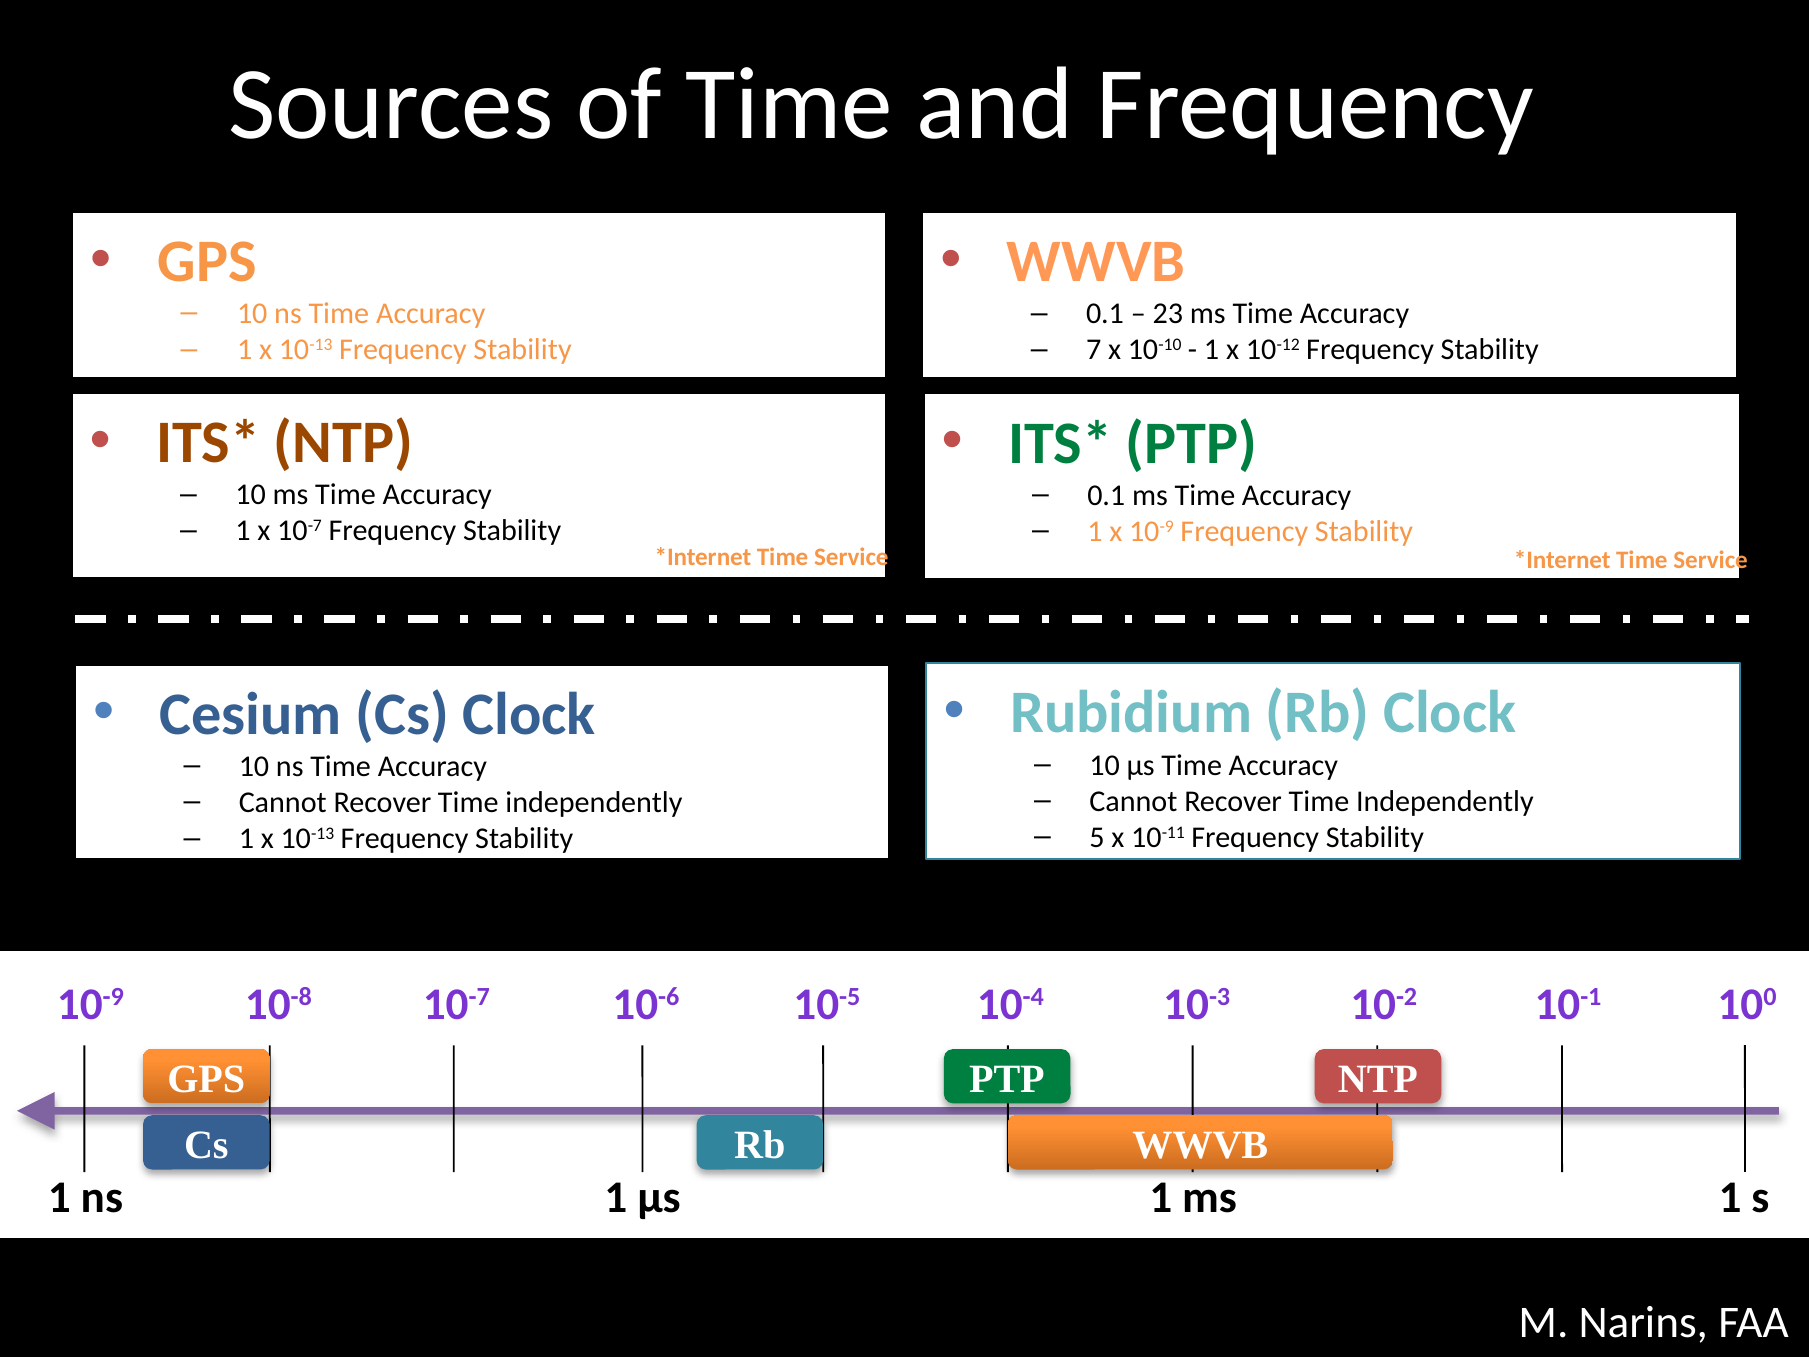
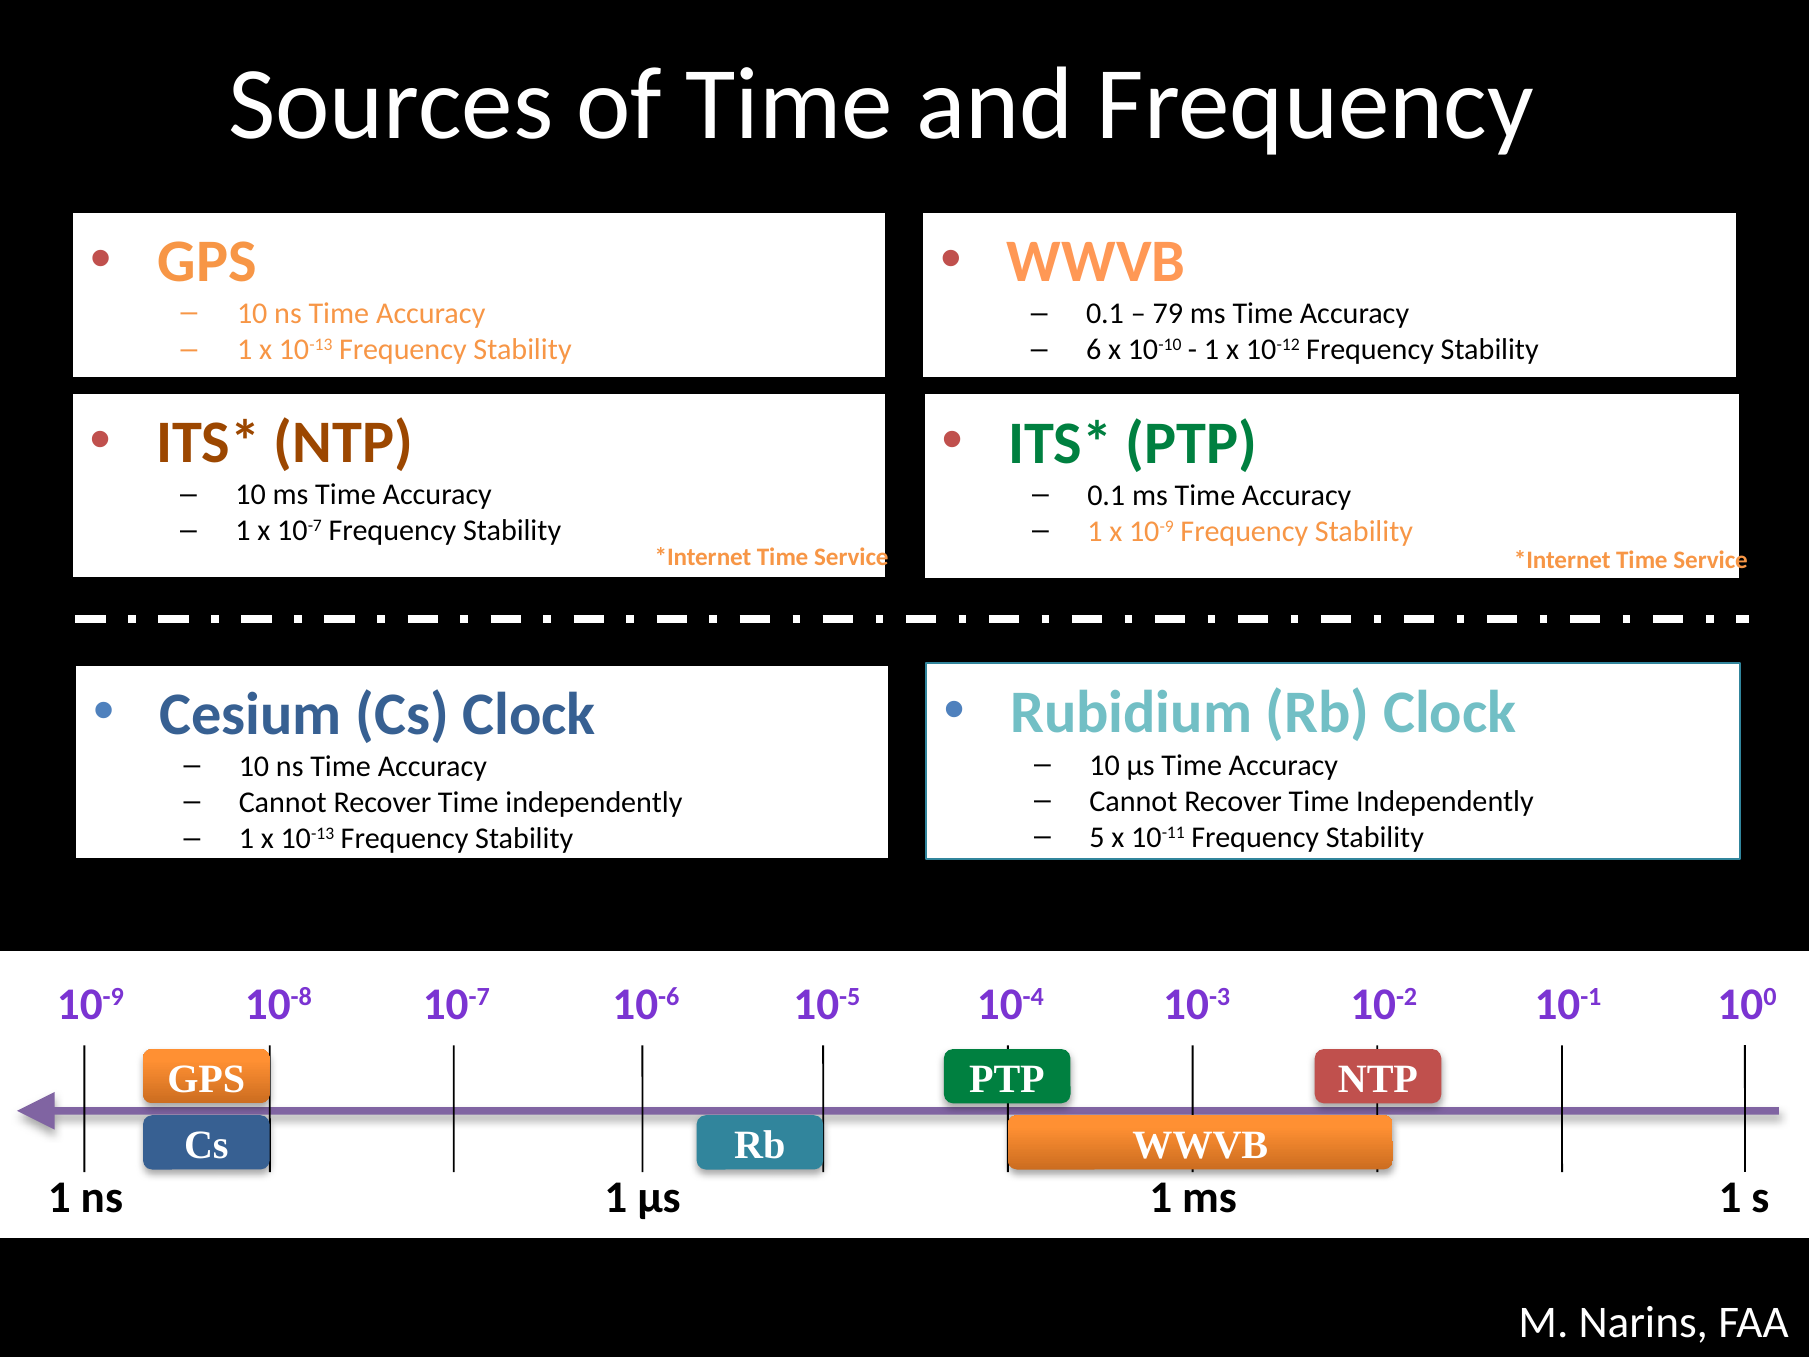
23: 23 -> 79
7: 7 -> 6
